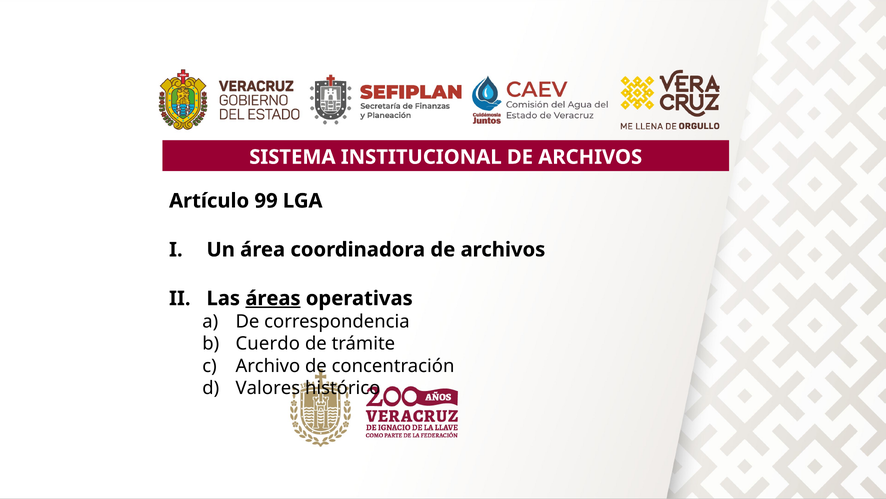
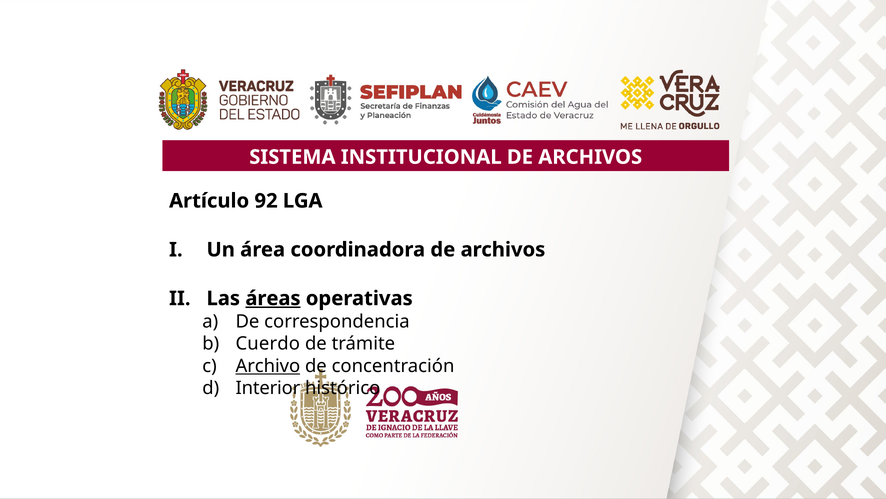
99: 99 -> 92
Archivo underline: none -> present
Valores: Valores -> Interior
